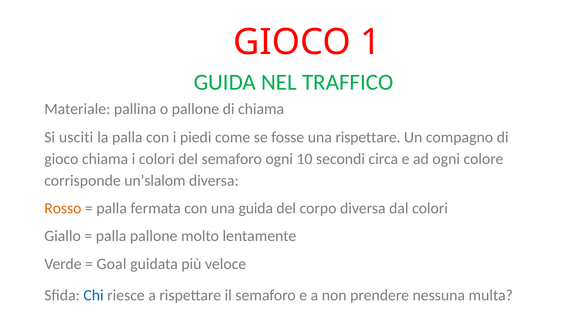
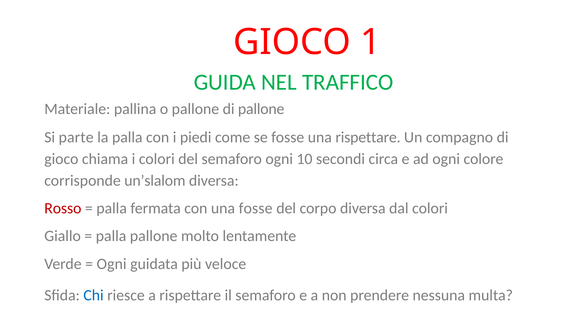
di chiama: chiama -> pallone
usciti: usciti -> parte
Rosso colour: orange -> red
una guida: guida -> fosse
Goal at (112, 264): Goal -> Ogni
